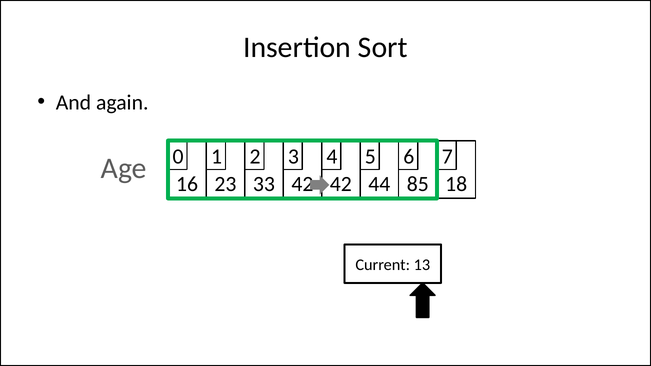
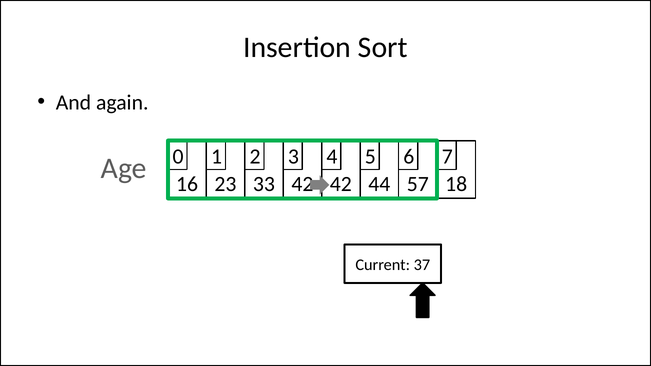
85: 85 -> 57
13: 13 -> 37
